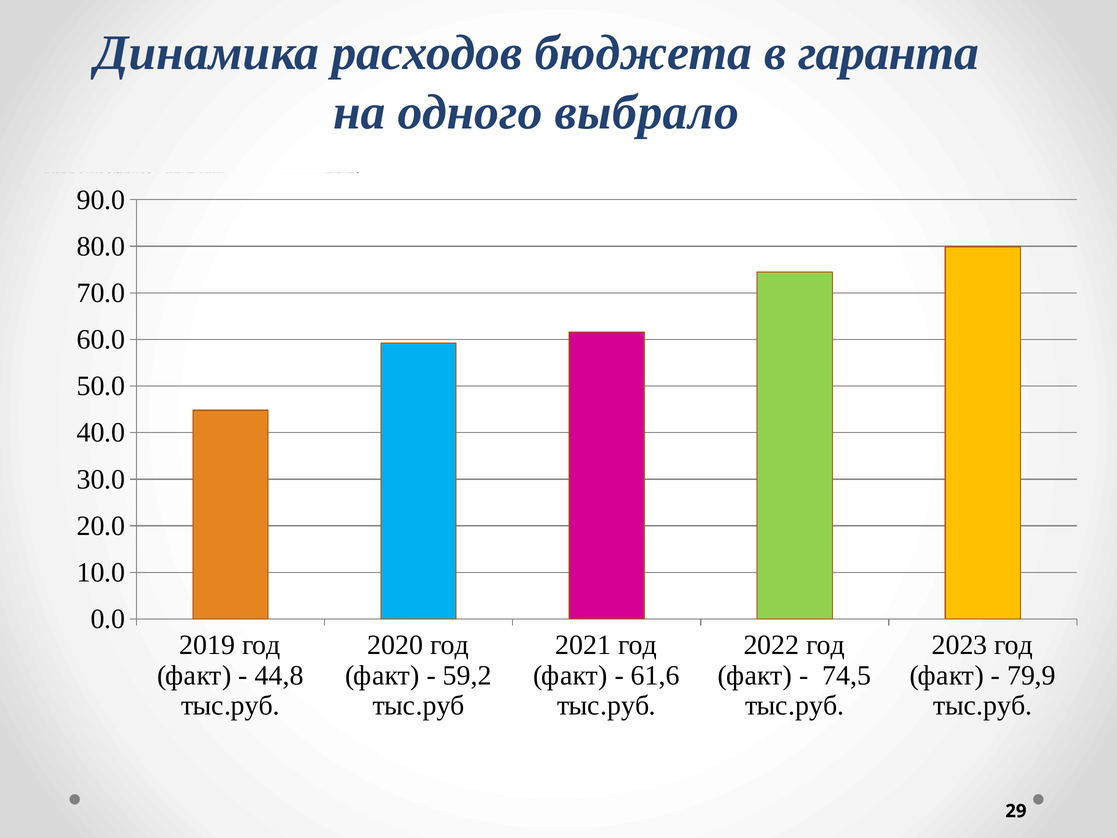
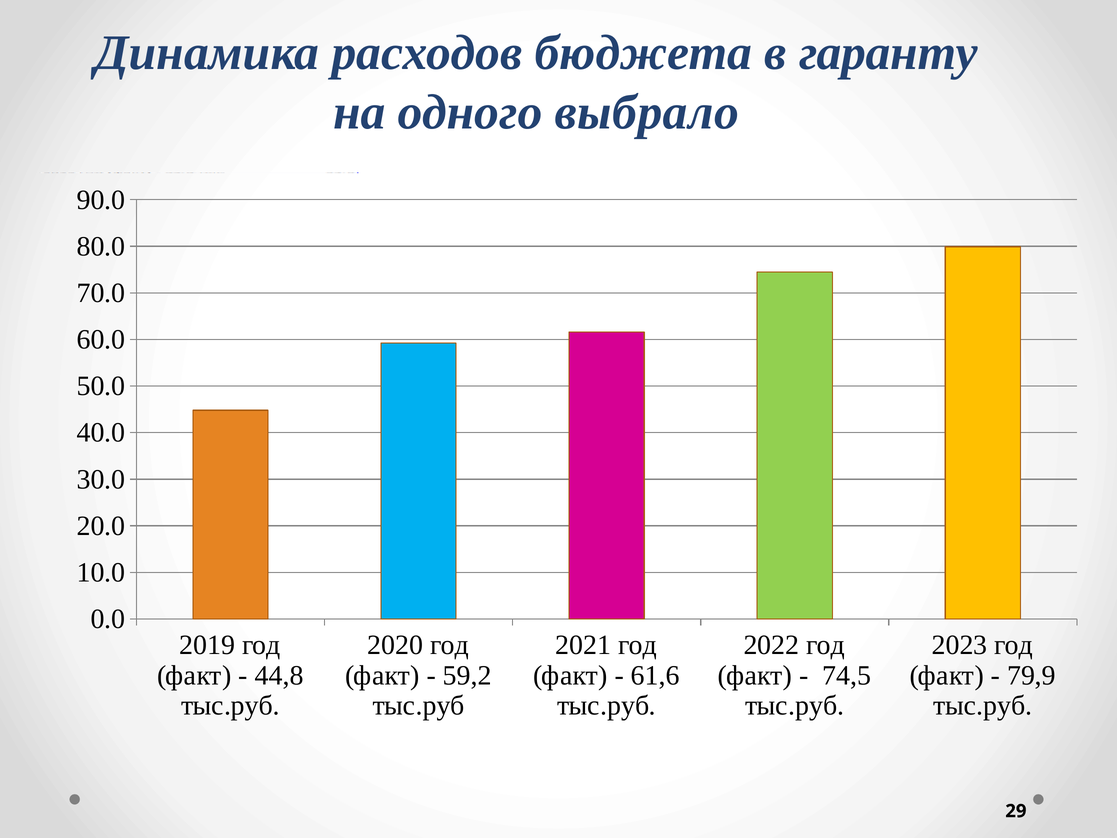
гаранта: гаранта -> гаранту
